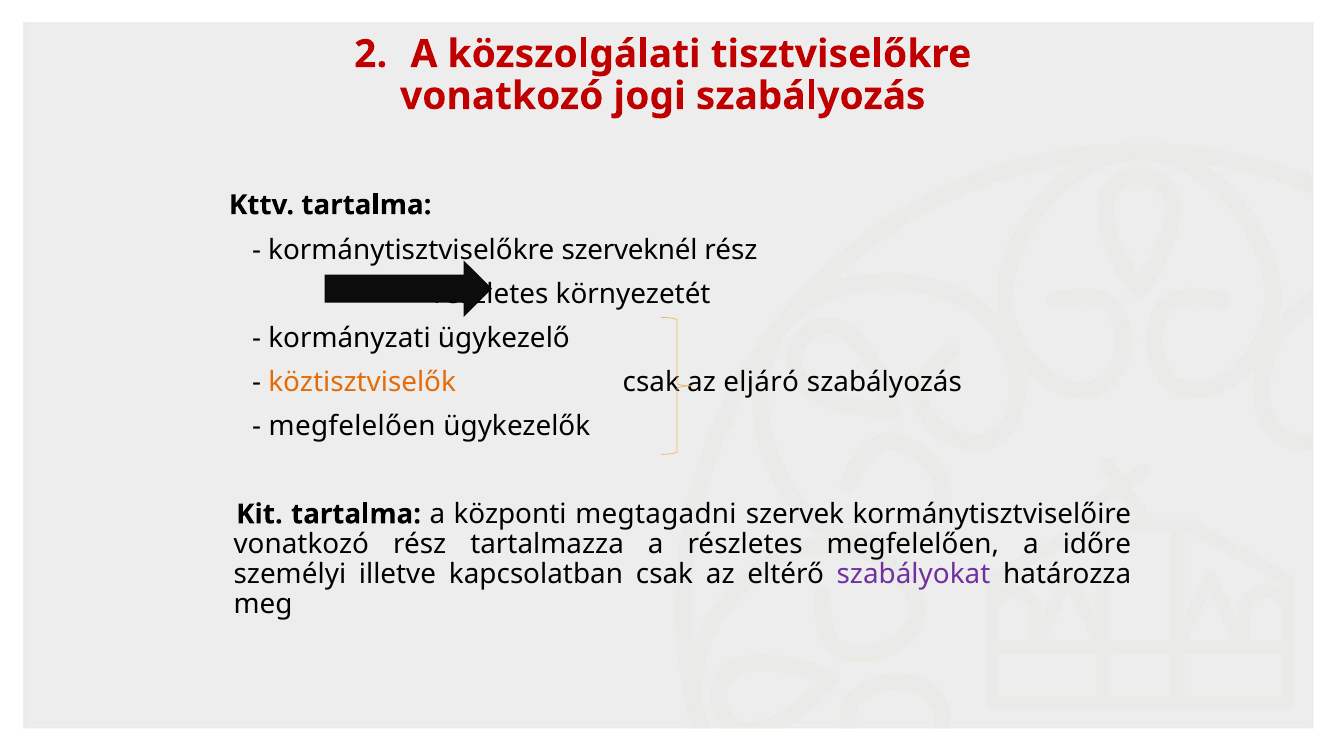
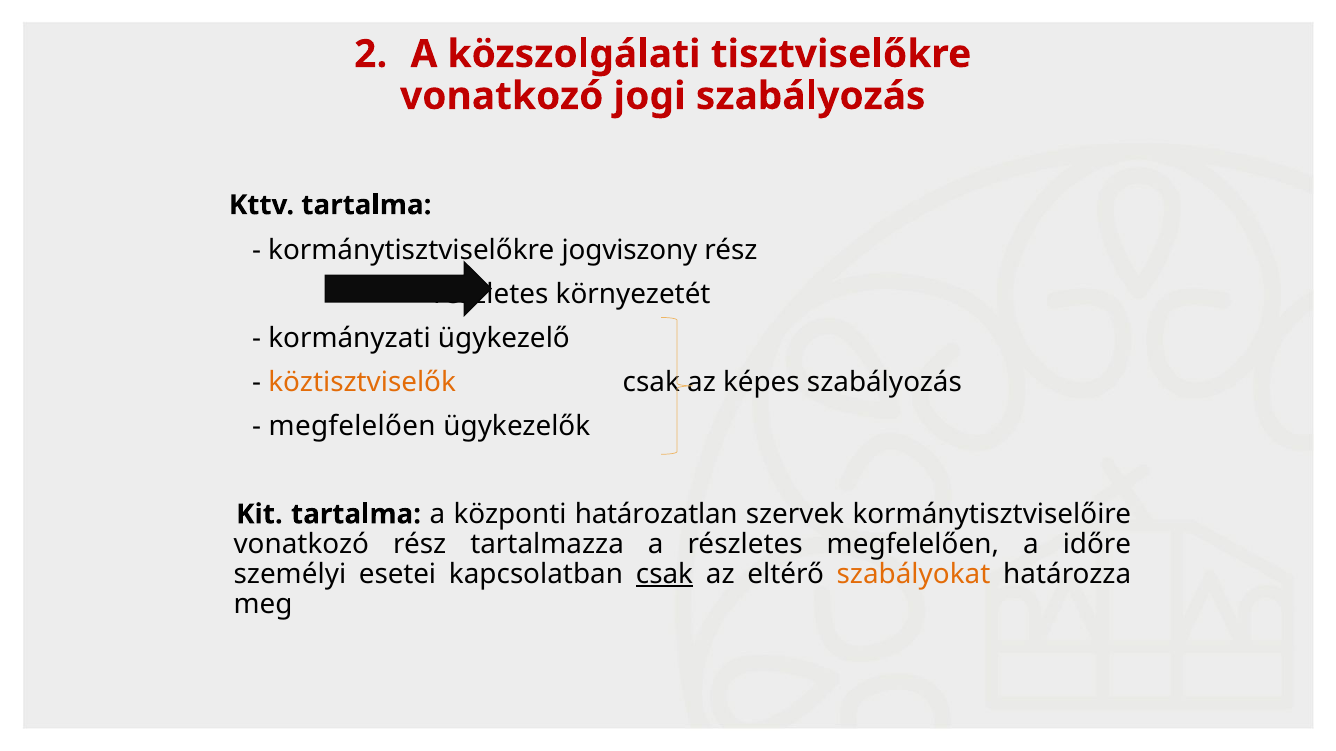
szerveknél: szerveknél -> jogviszony
eljáró: eljáró -> képes
megtagadni: megtagadni -> határozatlan
illetve: illetve -> esetei
csak at (664, 575) underline: none -> present
szabályokat colour: purple -> orange
